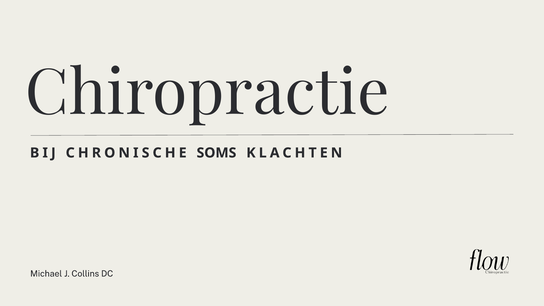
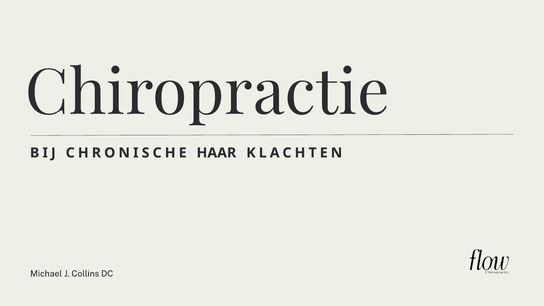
SOMS: SOMS -> HAAR
